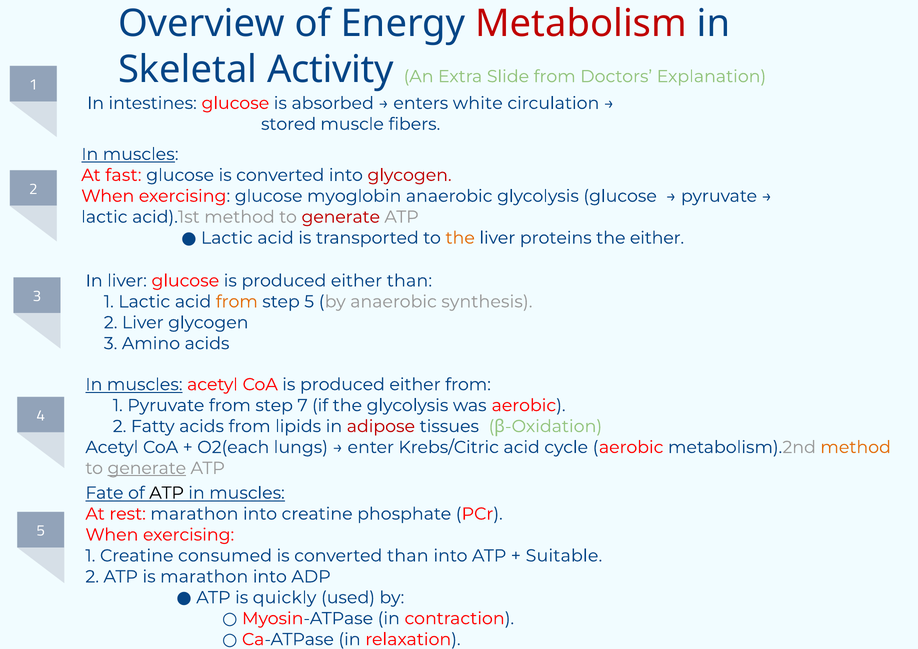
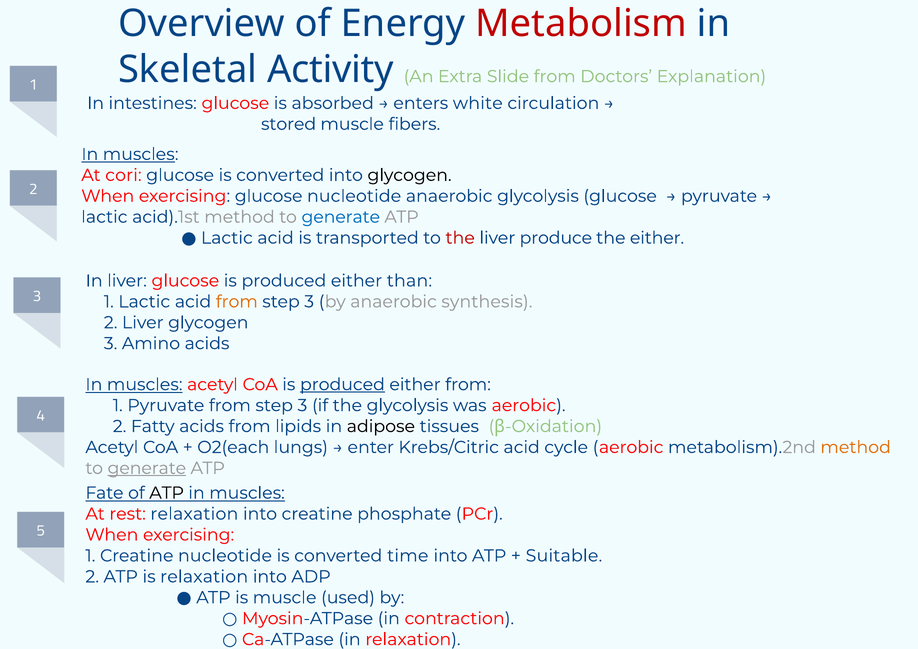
fast: fast -> cori
glycogen at (410, 175) colour: red -> black
glucose myoglobin: myoglobin -> nucleotide
generate at (341, 217) colour: red -> blue
the at (460, 238) colour: orange -> red
proteins: proteins -> produce
5 at (309, 302): 5 -> 3
produced at (342, 385) underline: none -> present
Pyruvate from step 7: 7 -> 3
adipose colour: red -> black
rest marathon: marathon -> relaxation
Creatine consumed: consumed -> nucleotide
converted than: than -> time
is marathon: marathon -> relaxation
is quickly: quickly -> muscle
